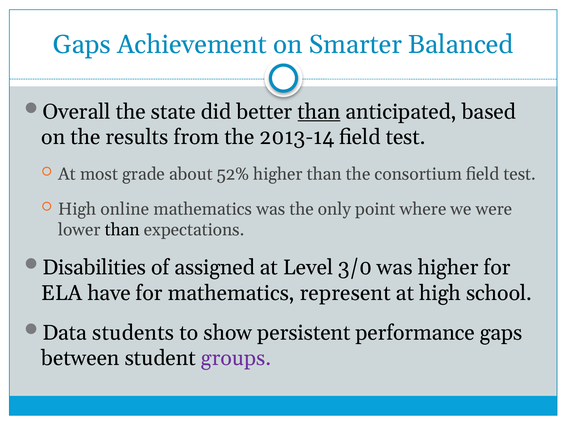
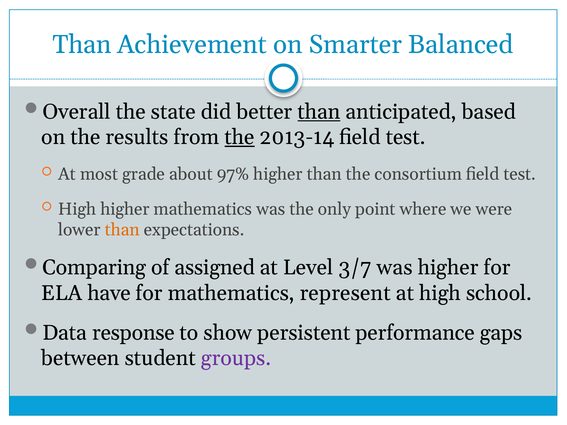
Gaps at (82, 45): Gaps -> Than
the at (240, 137) underline: none -> present
52%: 52% -> 97%
High online: online -> higher
than at (122, 230) colour: black -> orange
Disabilities: Disabilities -> Comparing
3/0: 3/0 -> 3/7
students: students -> response
